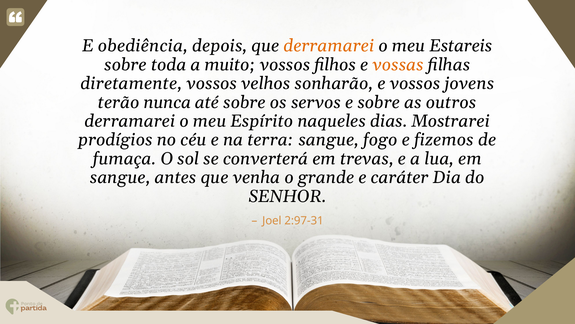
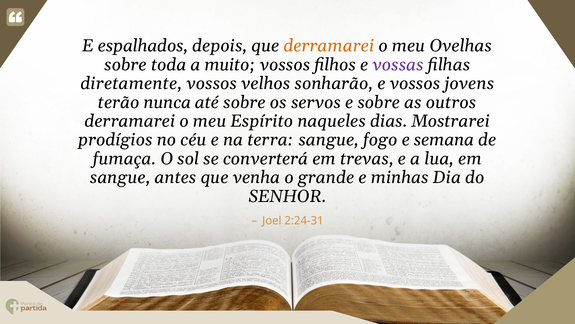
obediência: obediência -> espalhados
Estareis: Estareis -> Ovelhas
vossas colour: orange -> purple
fizemos: fizemos -> semana
caráter: caráter -> minhas
2:97-31: 2:97-31 -> 2:24-31
